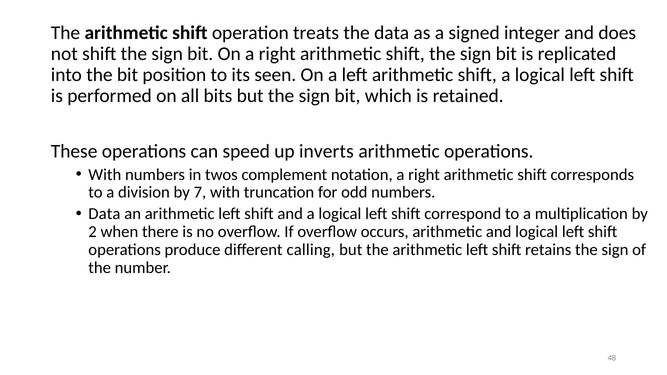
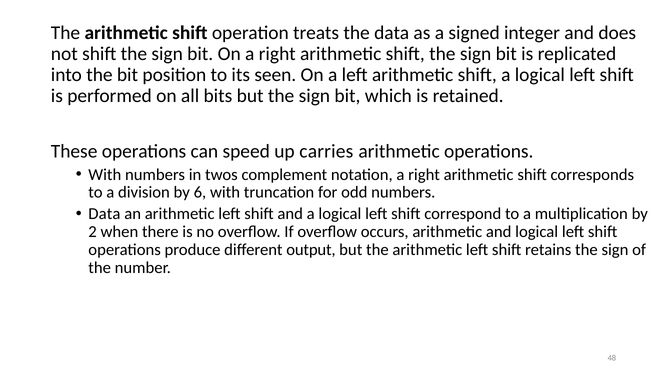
inverts: inverts -> carries
7: 7 -> 6
calling: calling -> output
